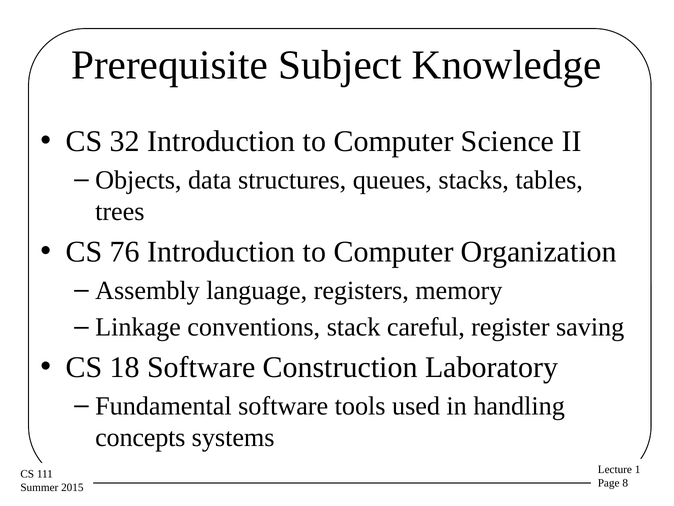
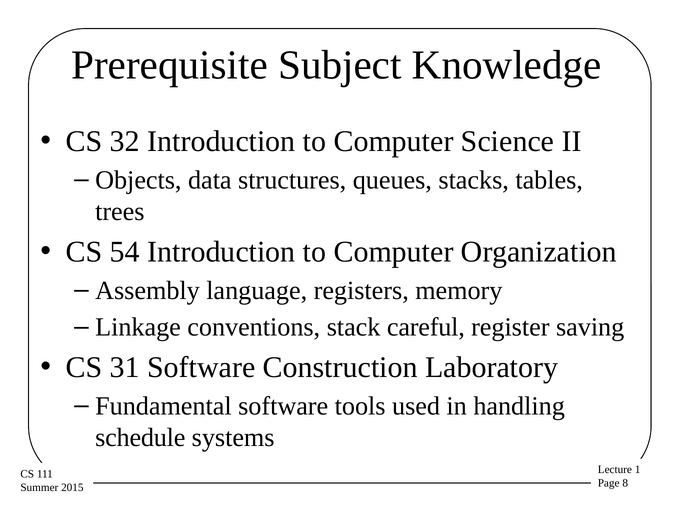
76: 76 -> 54
18: 18 -> 31
concepts: concepts -> schedule
